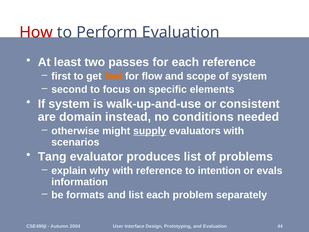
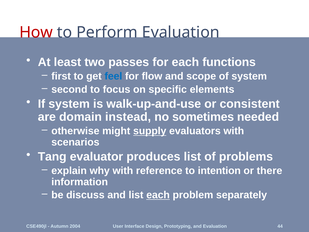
each reference: reference -> functions
feel colour: orange -> blue
conditions: conditions -> sometimes
evals: evals -> there
formats: formats -> discuss
each at (158, 195) underline: none -> present
